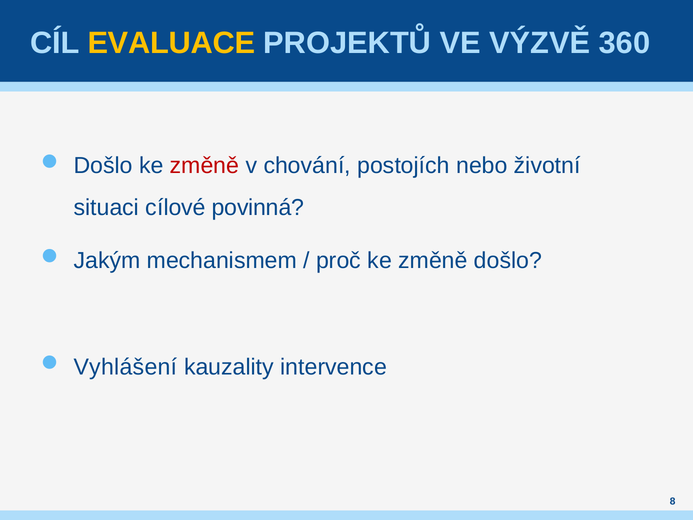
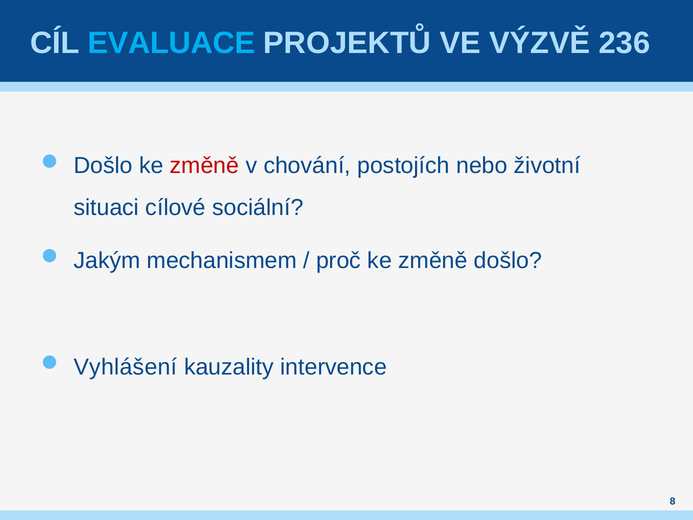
EVALUACE colour: yellow -> light blue
360: 360 -> 236
povinná: povinná -> sociální
